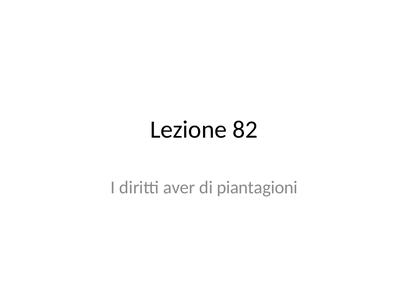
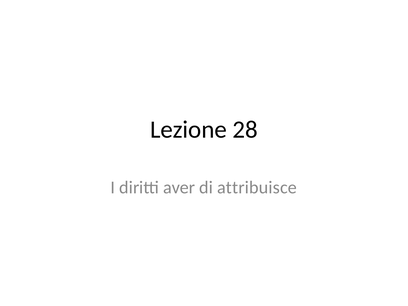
82: 82 -> 28
piantagioni: piantagioni -> attribuisce
